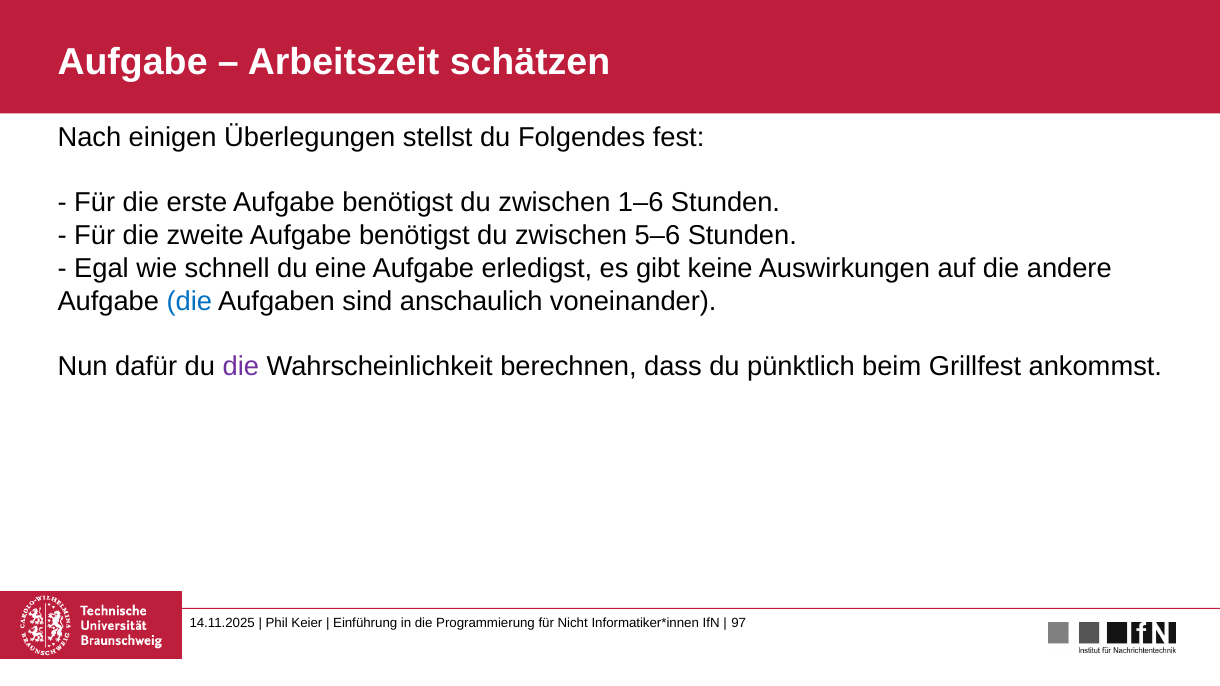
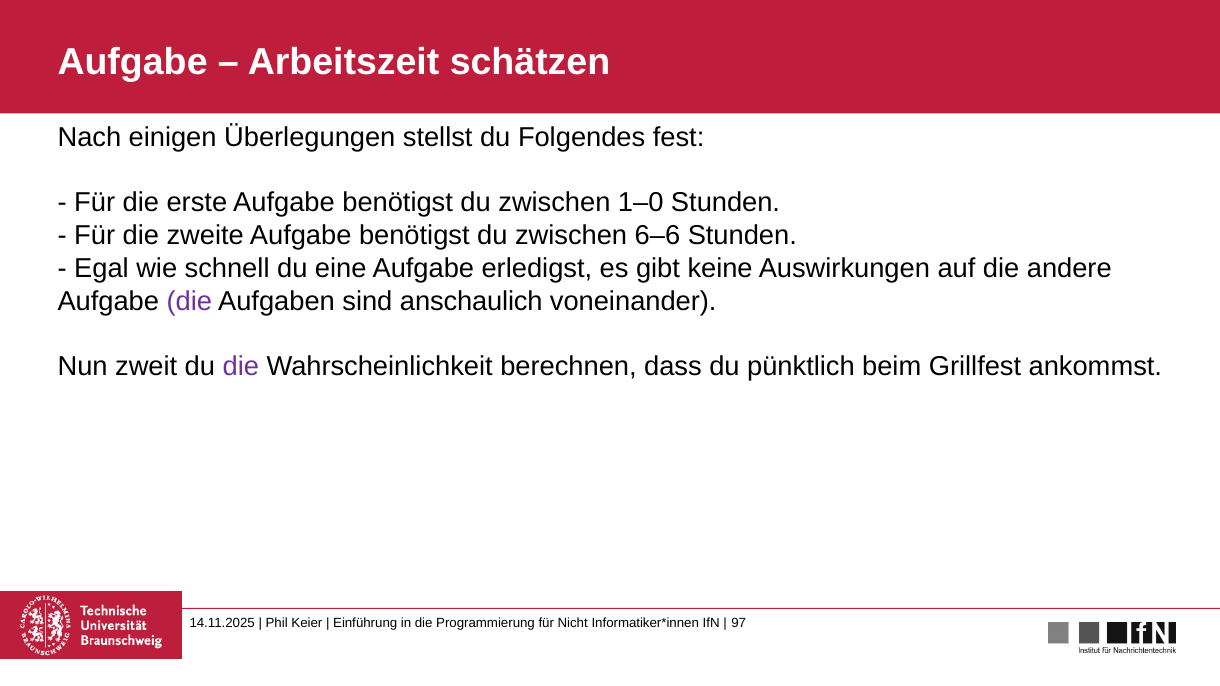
1–6: 1–6 -> 1–0
5–6: 5–6 -> 6–6
die at (189, 301) colour: blue -> purple
dafür: dafür -> zweit
